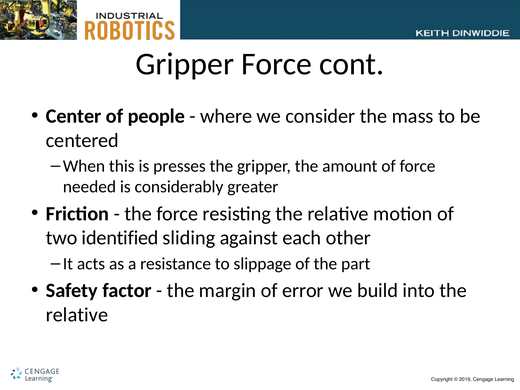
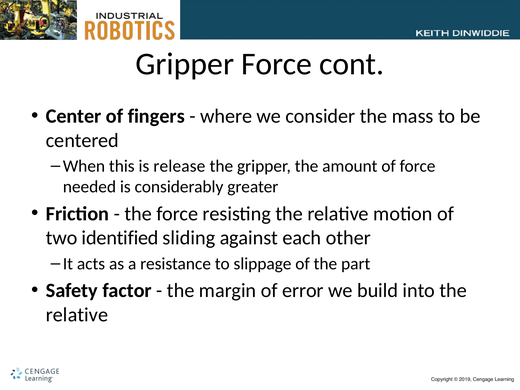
people: people -> fingers
presses: presses -> release
